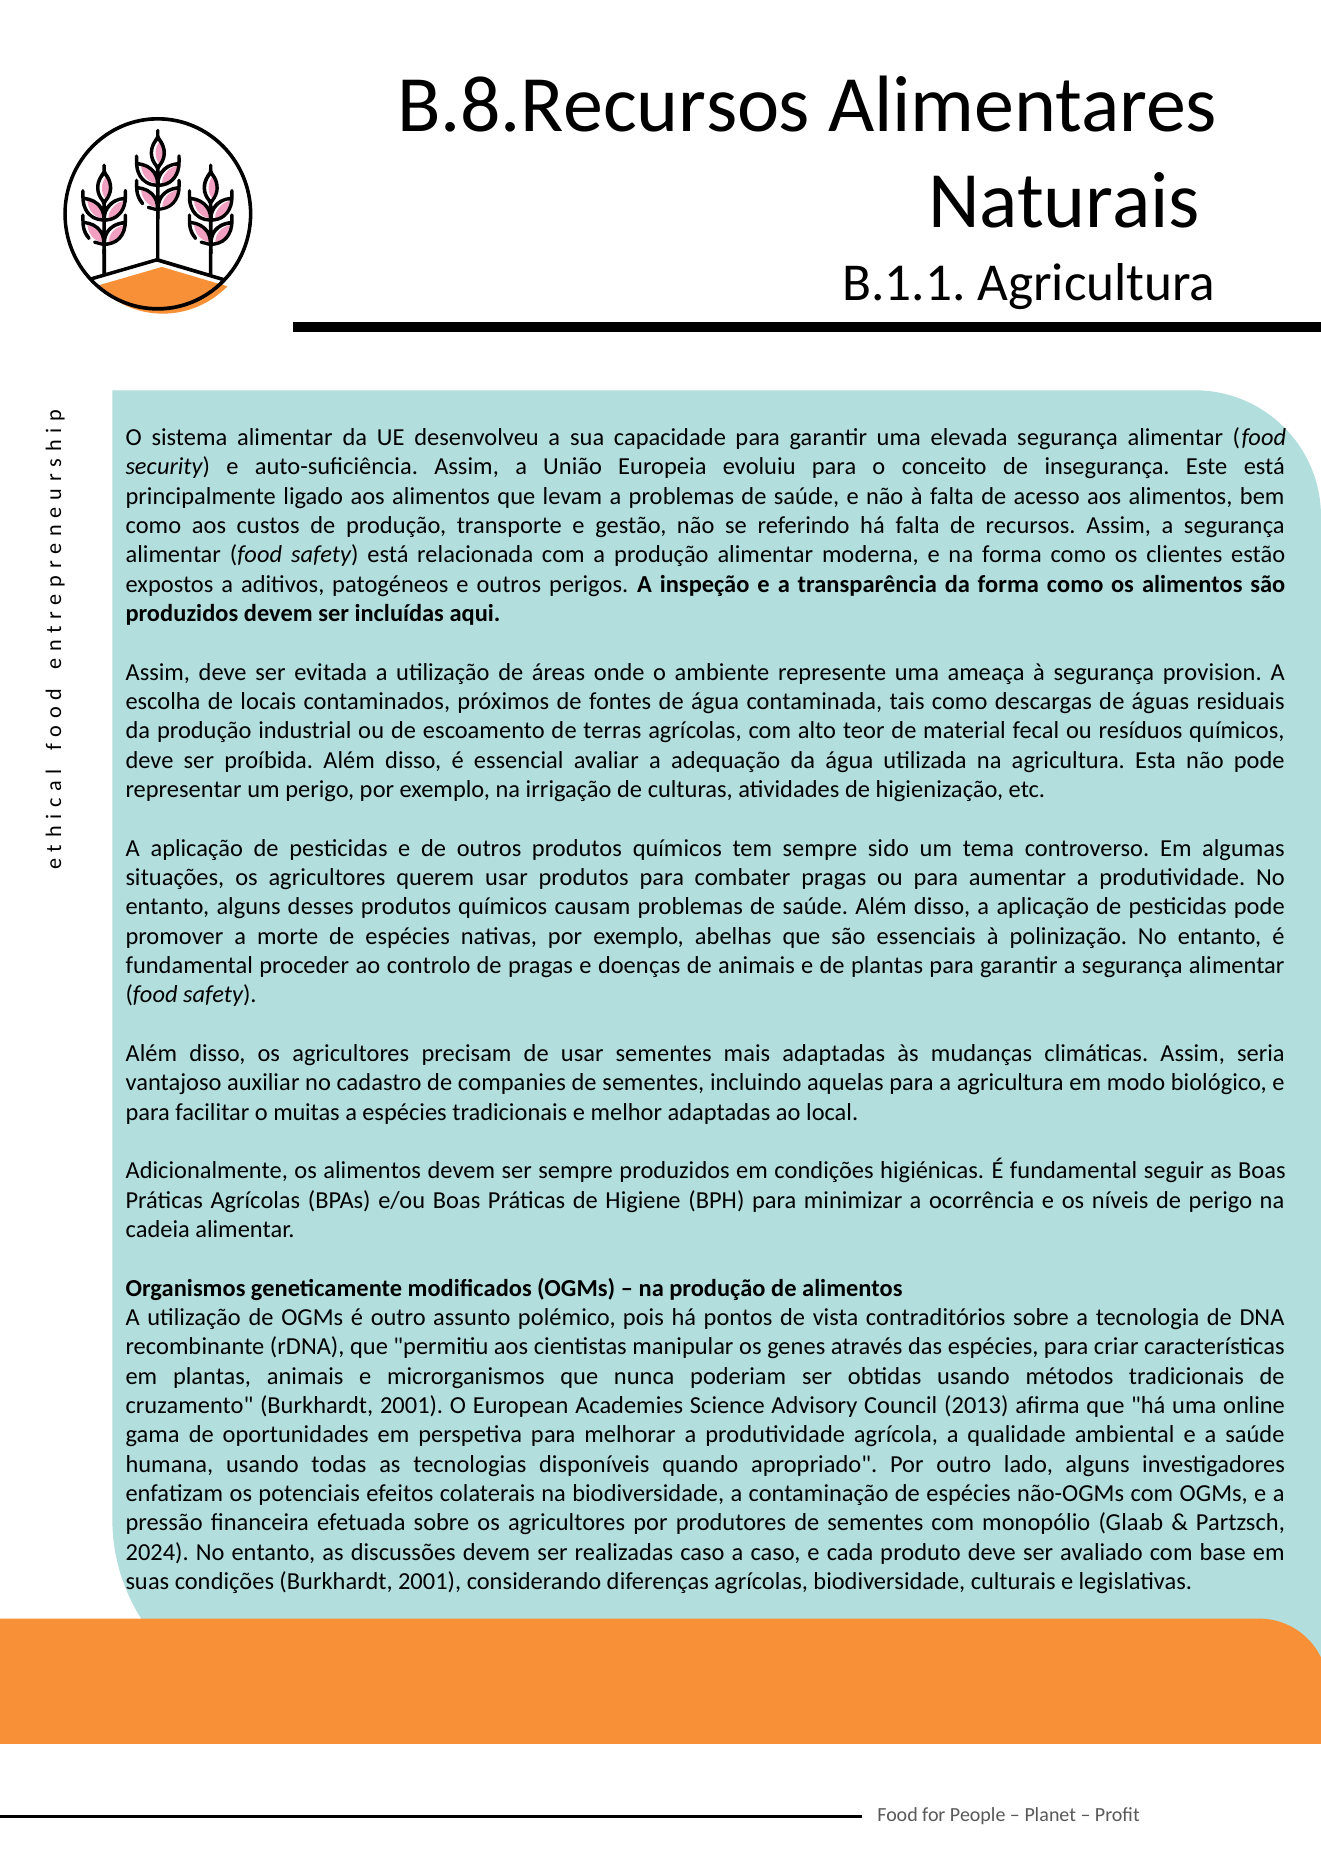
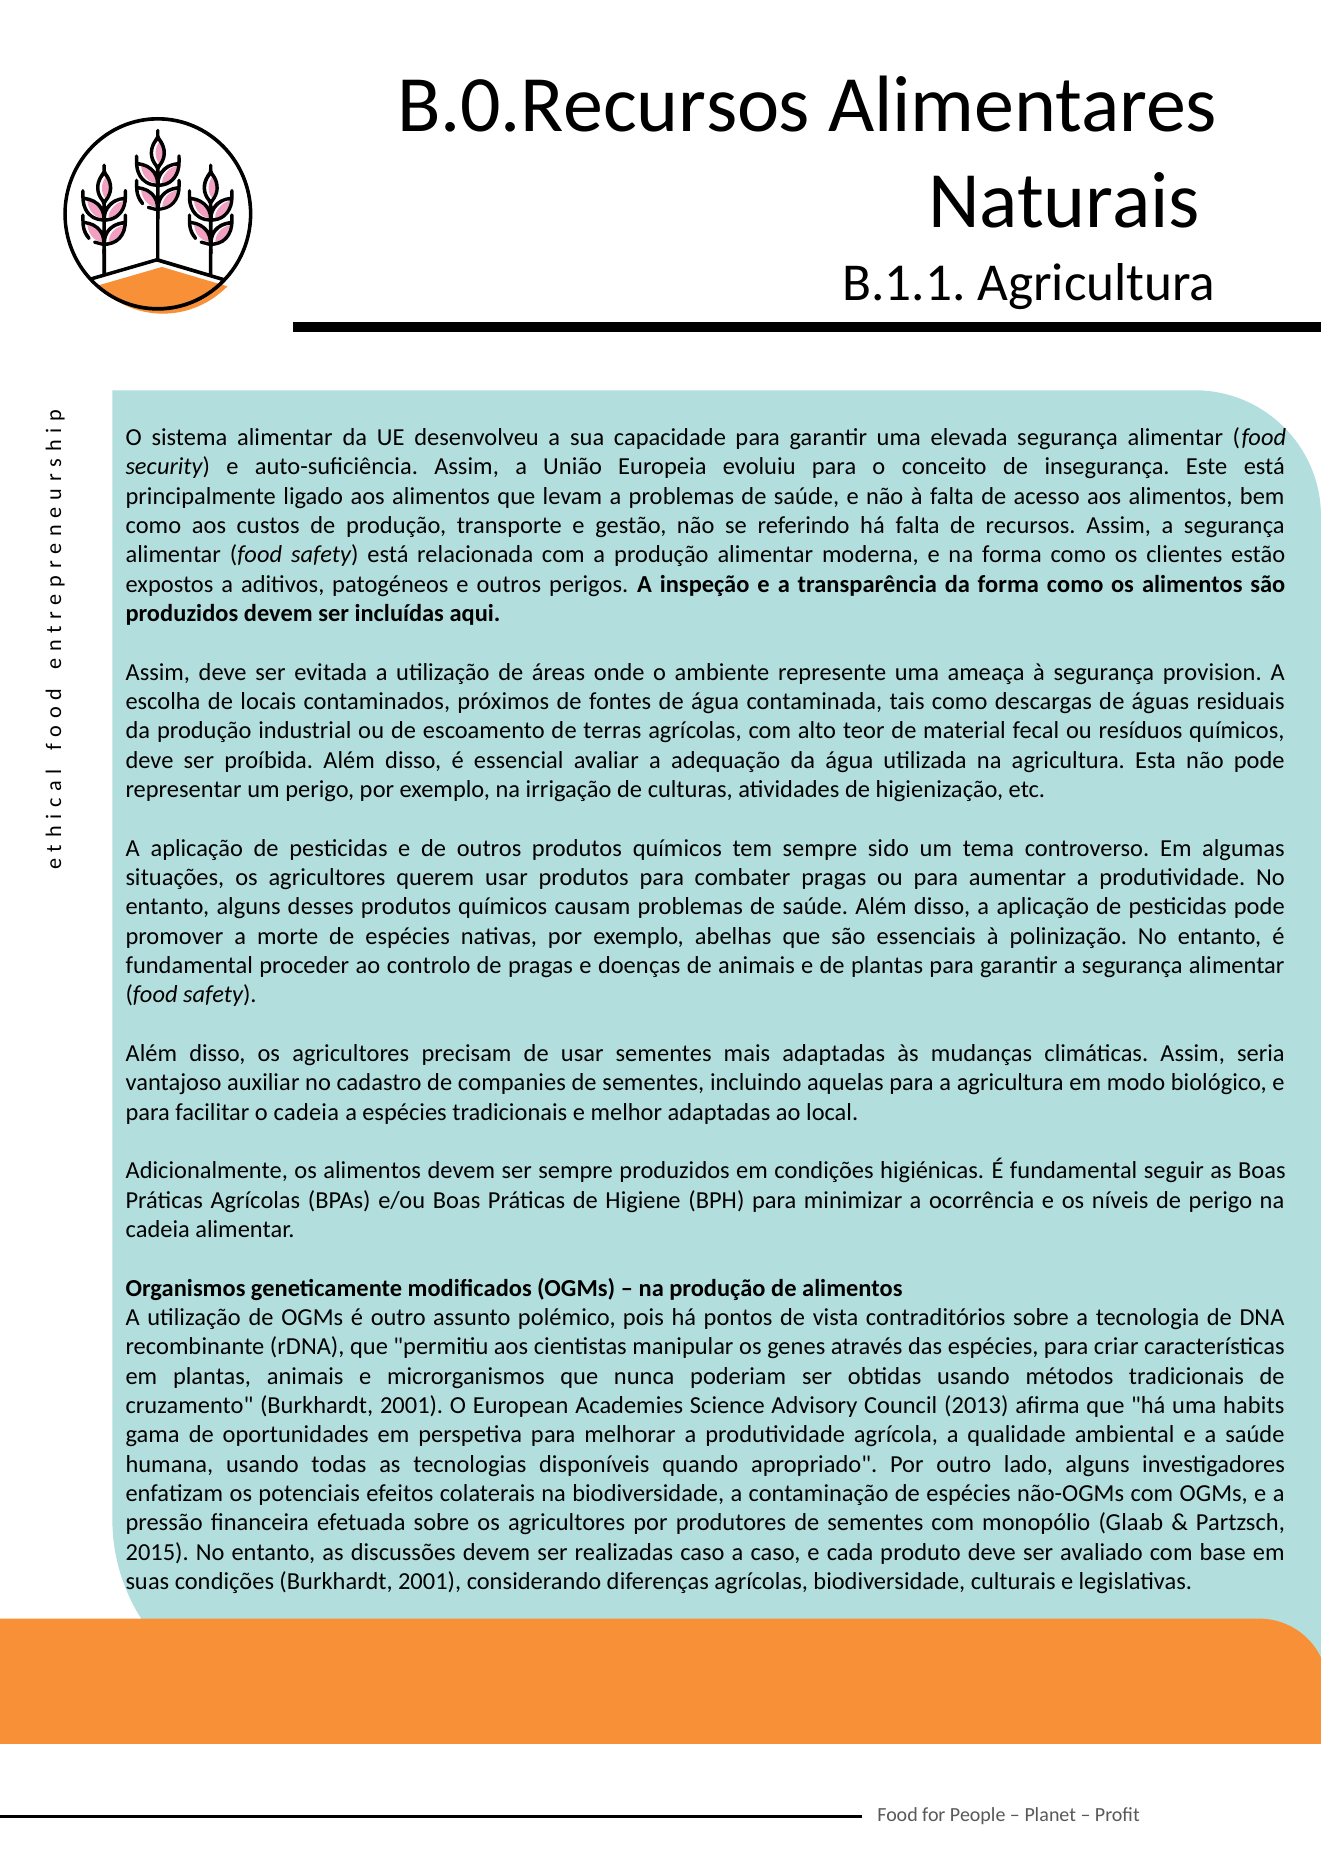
B.8.Recursos: B.8.Recursos -> B.0.Recursos
o muitas: muitas -> cadeia
online: online -> habits
2024: 2024 -> 2015
